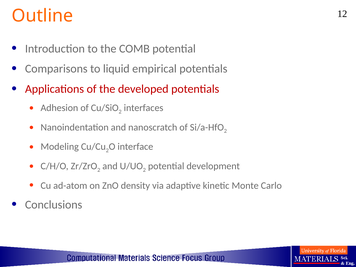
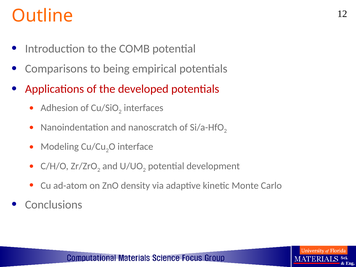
liquid: liquid -> being
